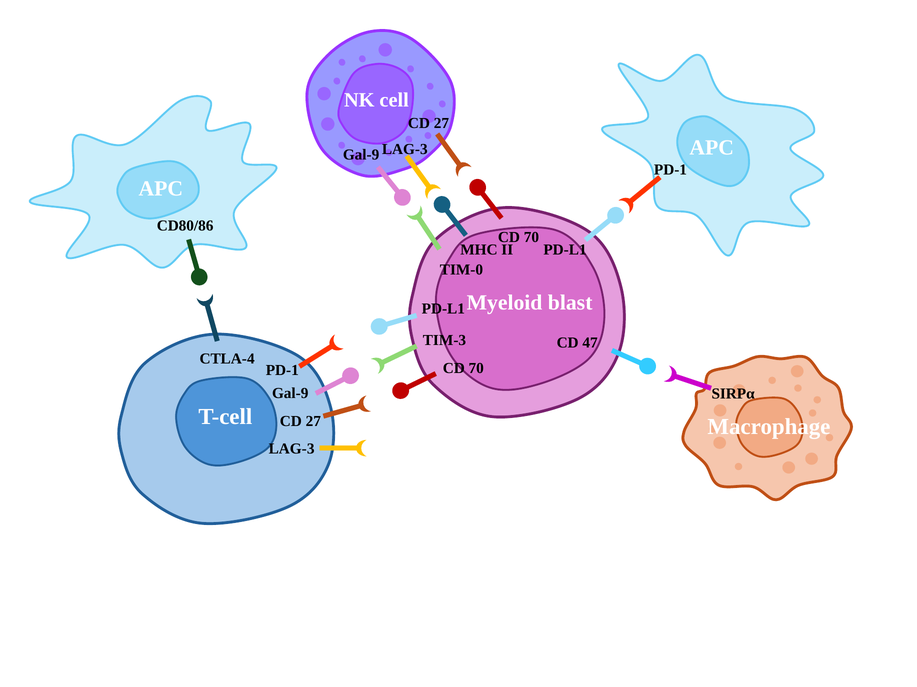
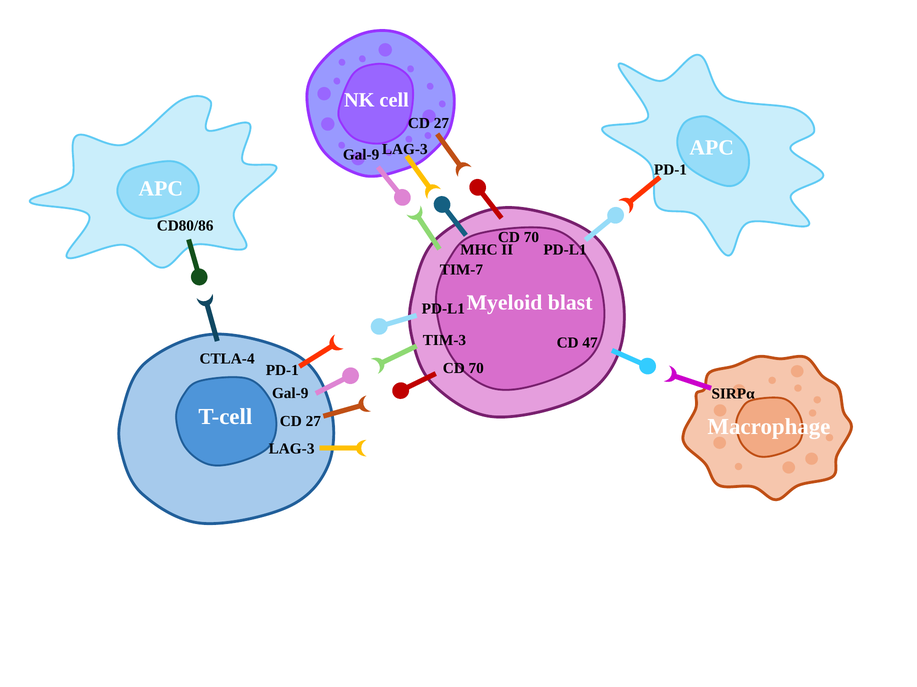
TIM-0: TIM-0 -> TIM-7
